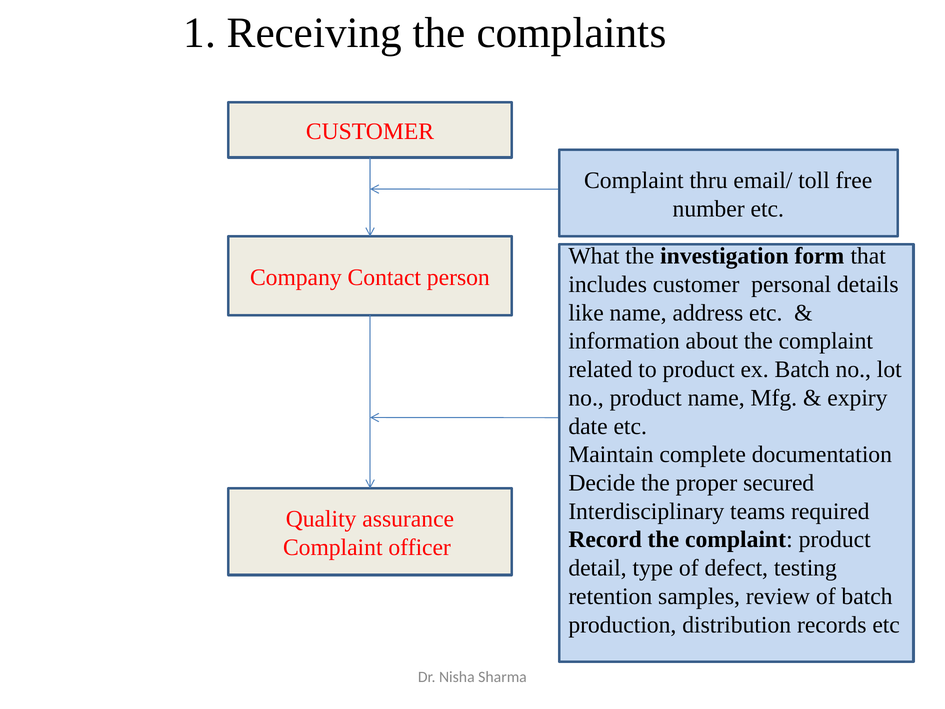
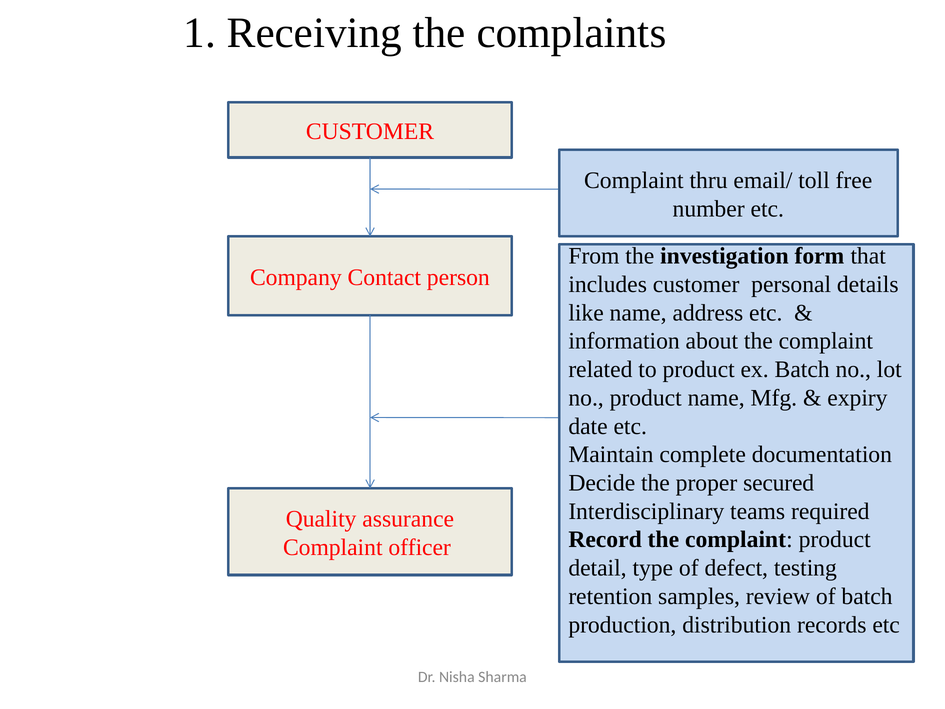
What: What -> From
